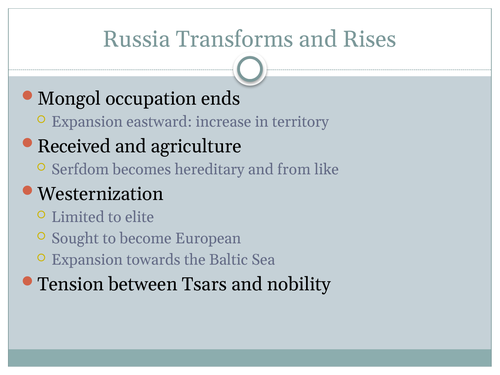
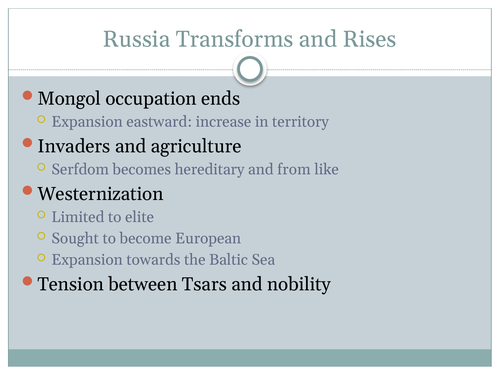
Received: Received -> Invaders
